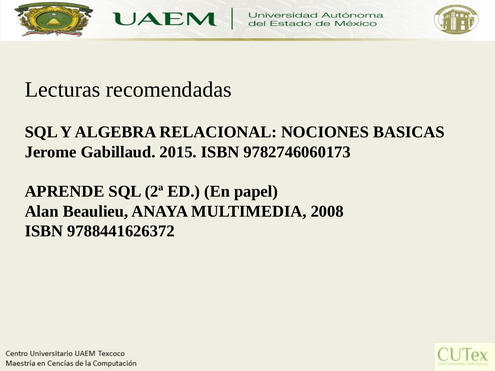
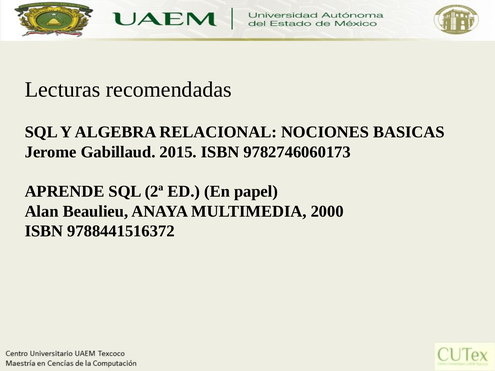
2008: 2008 -> 2000
9788441626372: 9788441626372 -> 9788441516372
